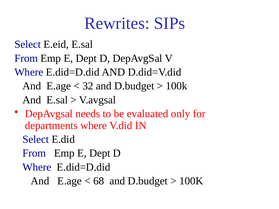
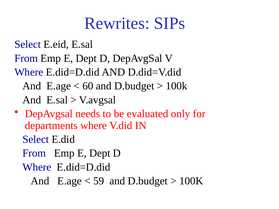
32: 32 -> 60
68: 68 -> 59
